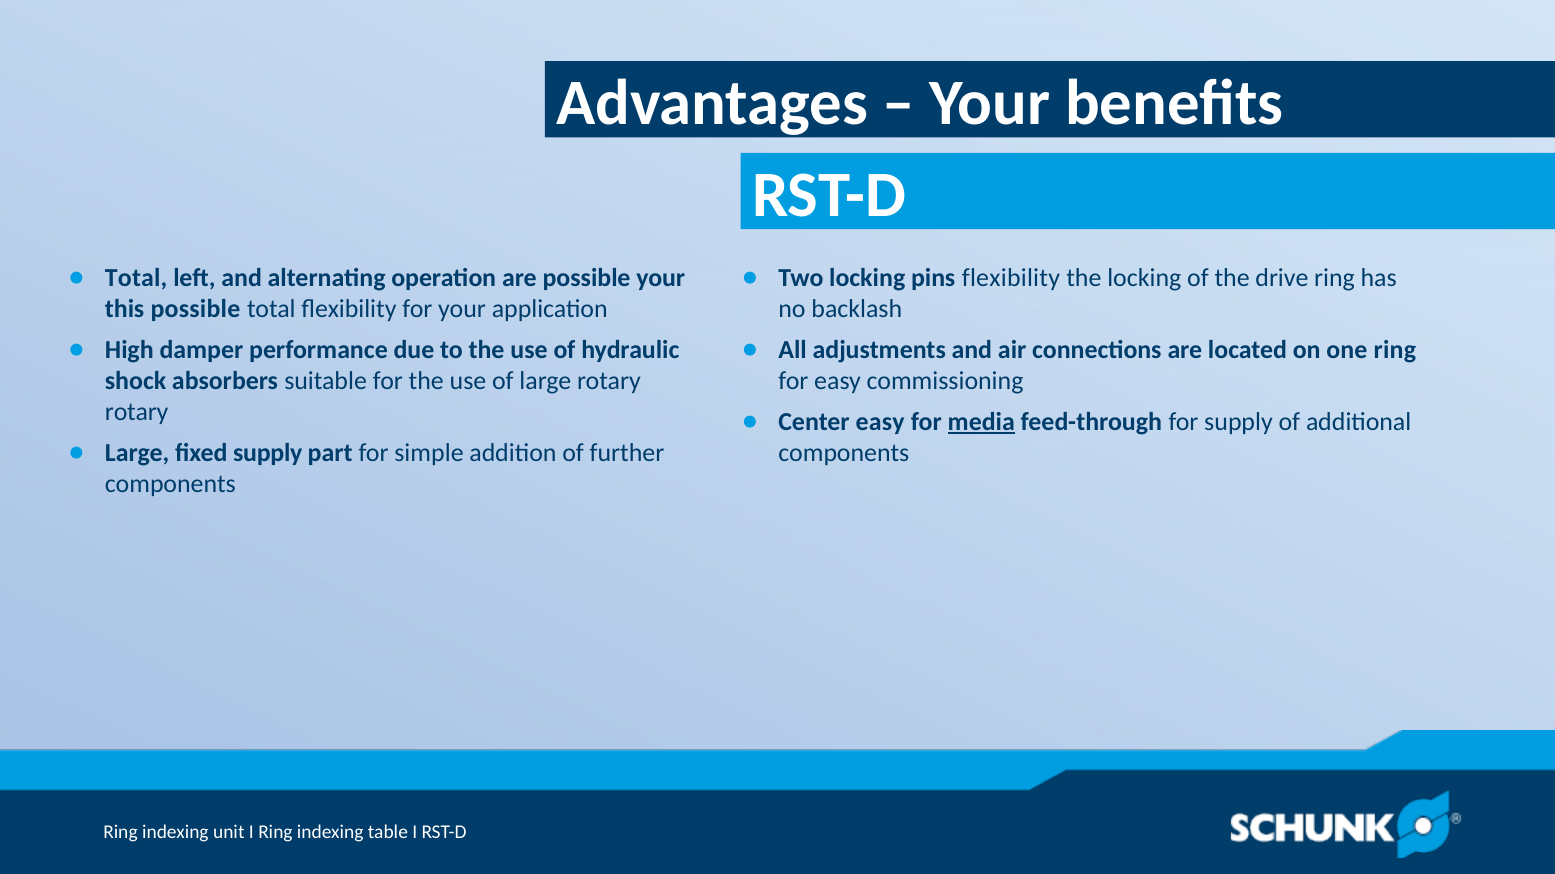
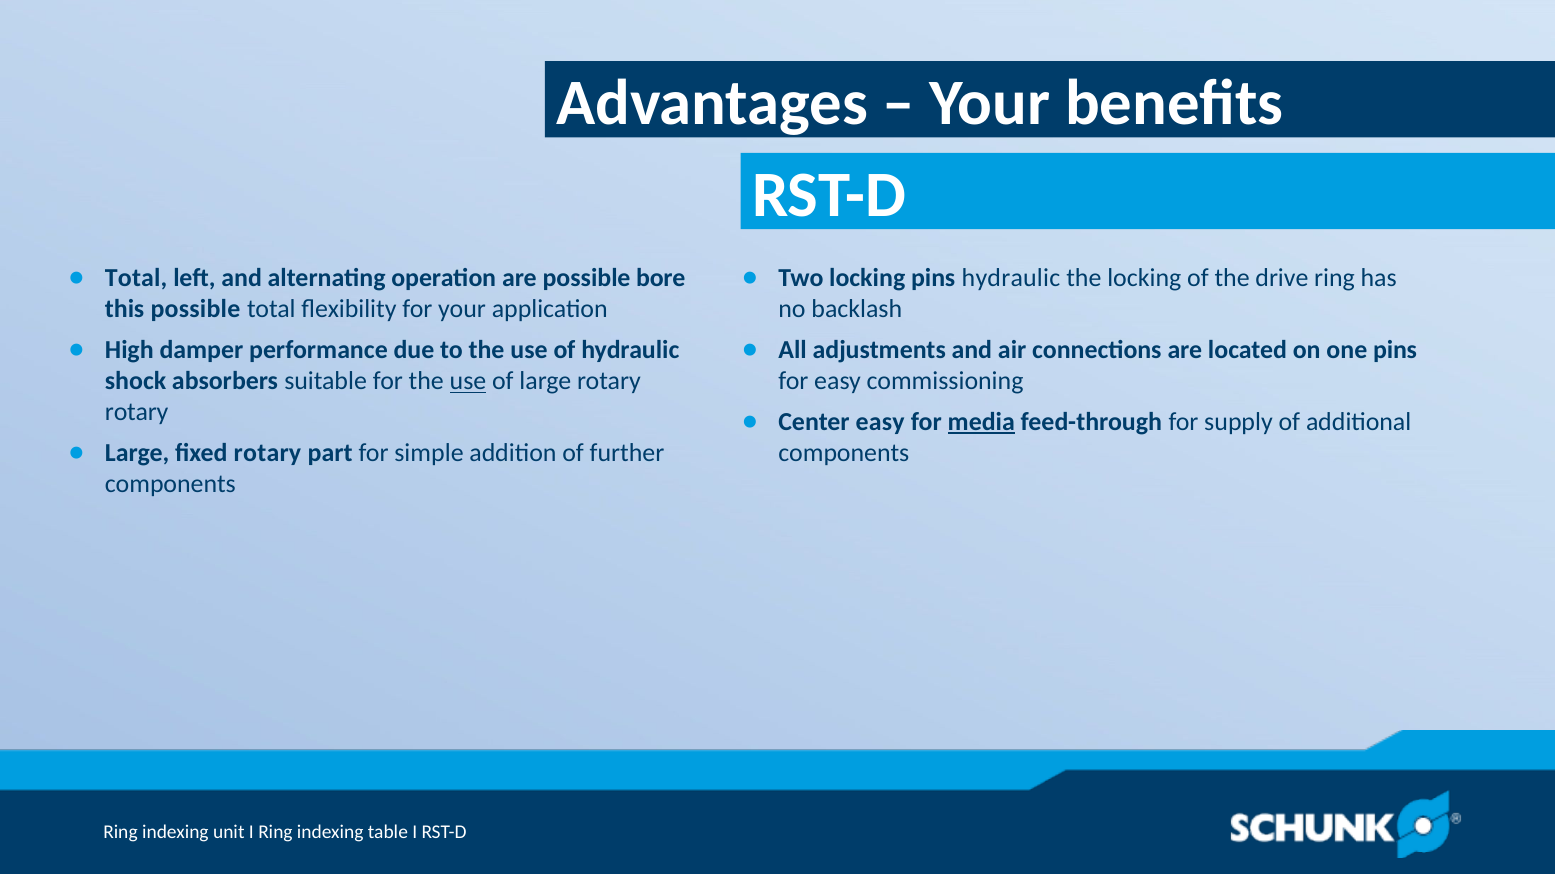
possible your: your -> bore
pins flexibility: flexibility -> hydraulic
one ring: ring -> pins
use at (468, 382) underline: none -> present
fixed supply: supply -> rotary
